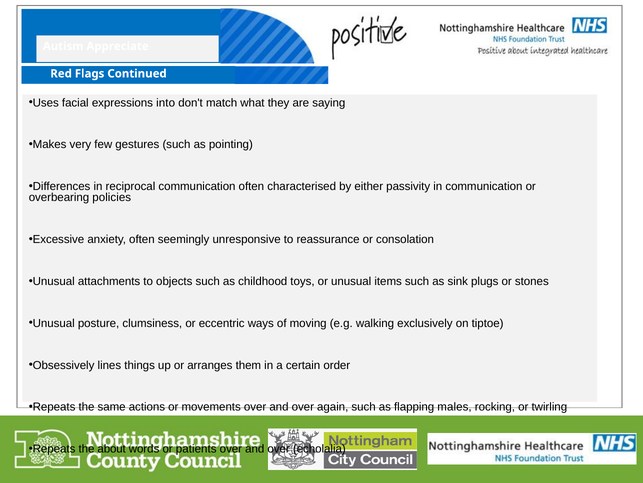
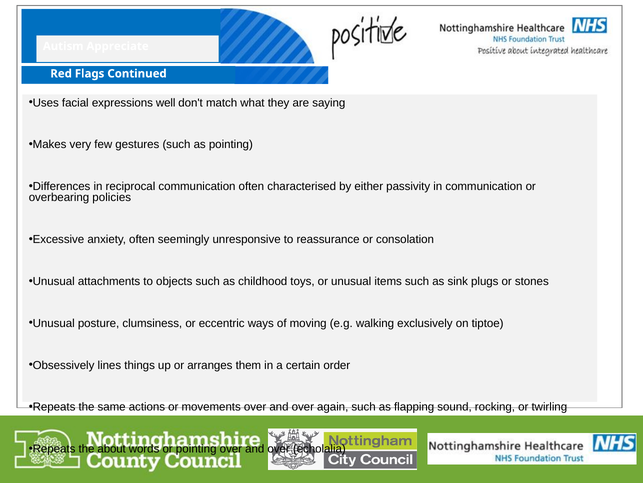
into: into -> well
males: males -> sound
or patients: patients -> pointing
